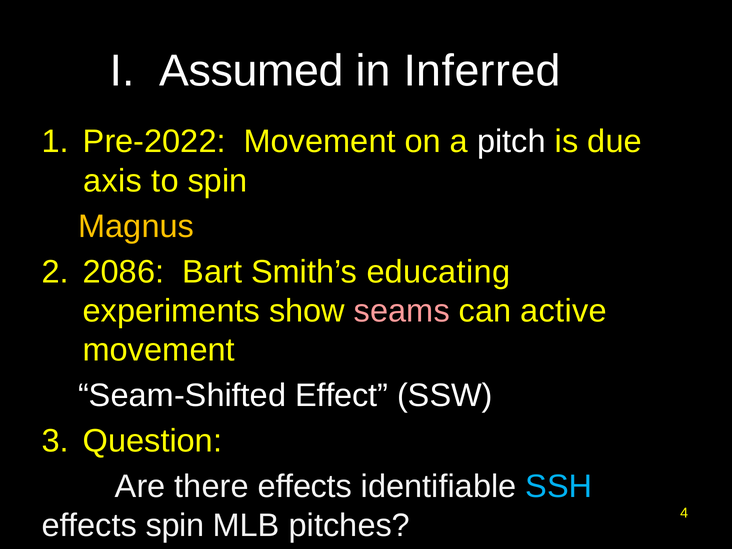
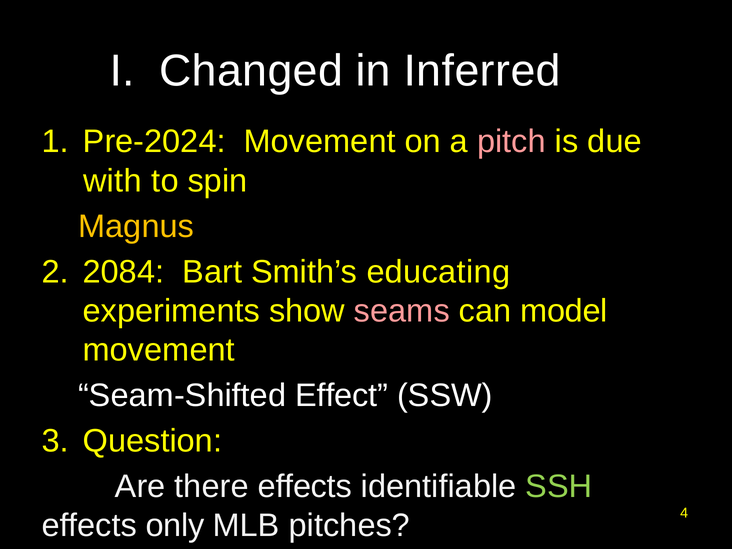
Assumed: Assumed -> Changed
Pre-2022: Pre-2022 -> Pre-2024
pitch colour: white -> pink
axis: axis -> with
2086: 2086 -> 2084
active: active -> model
SSH colour: light blue -> light green
effects spin: spin -> only
